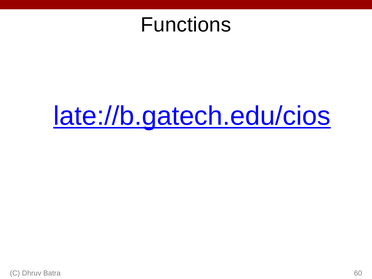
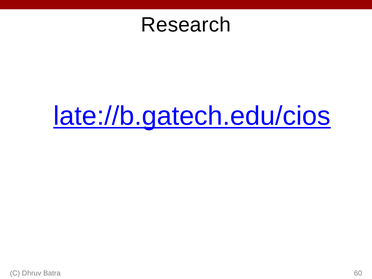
Functions: Functions -> Research
